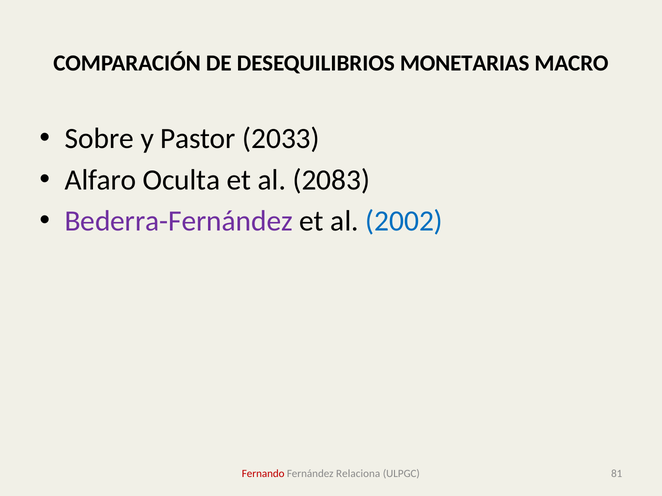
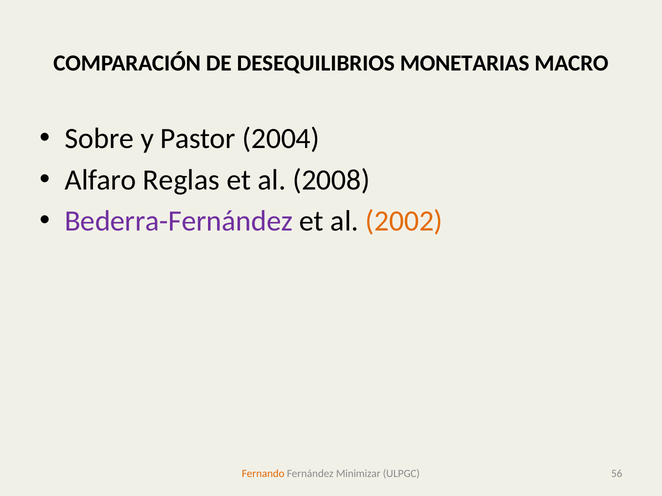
2033: 2033 -> 2004
Oculta: Oculta -> Reglas
2083: 2083 -> 2008
2002 colour: blue -> orange
Fernando colour: red -> orange
Relaciona: Relaciona -> Minimizar
81: 81 -> 56
